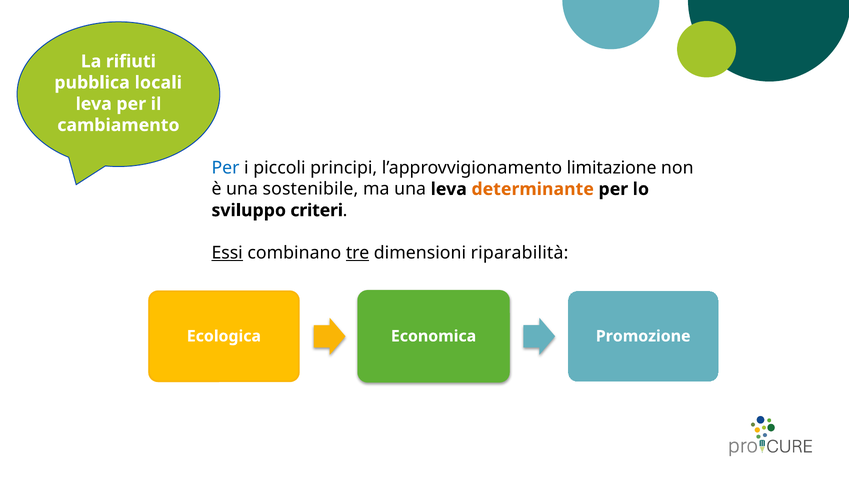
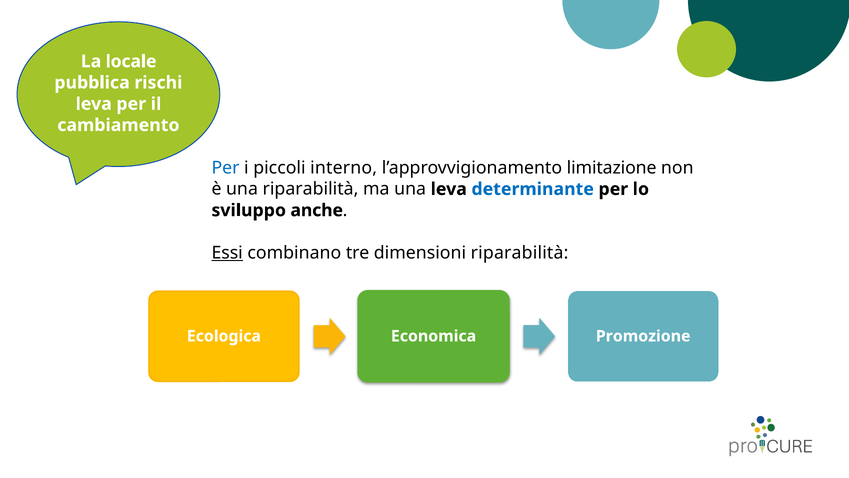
rifiuti: rifiuti -> locale
locali: locali -> rischi
principi: principi -> interno
una sostenibile: sostenibile -> riparabilità
determinante colour: orange -> blue
criteri: criteri -> anche
tre underline: present -> none
